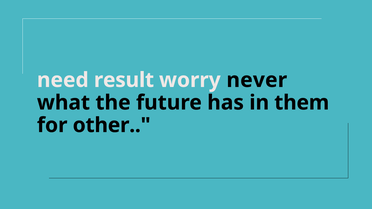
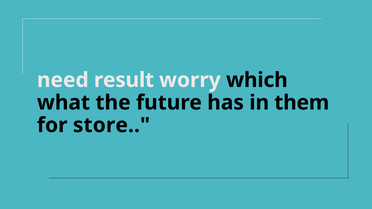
never: never -> which
other: other -> store
